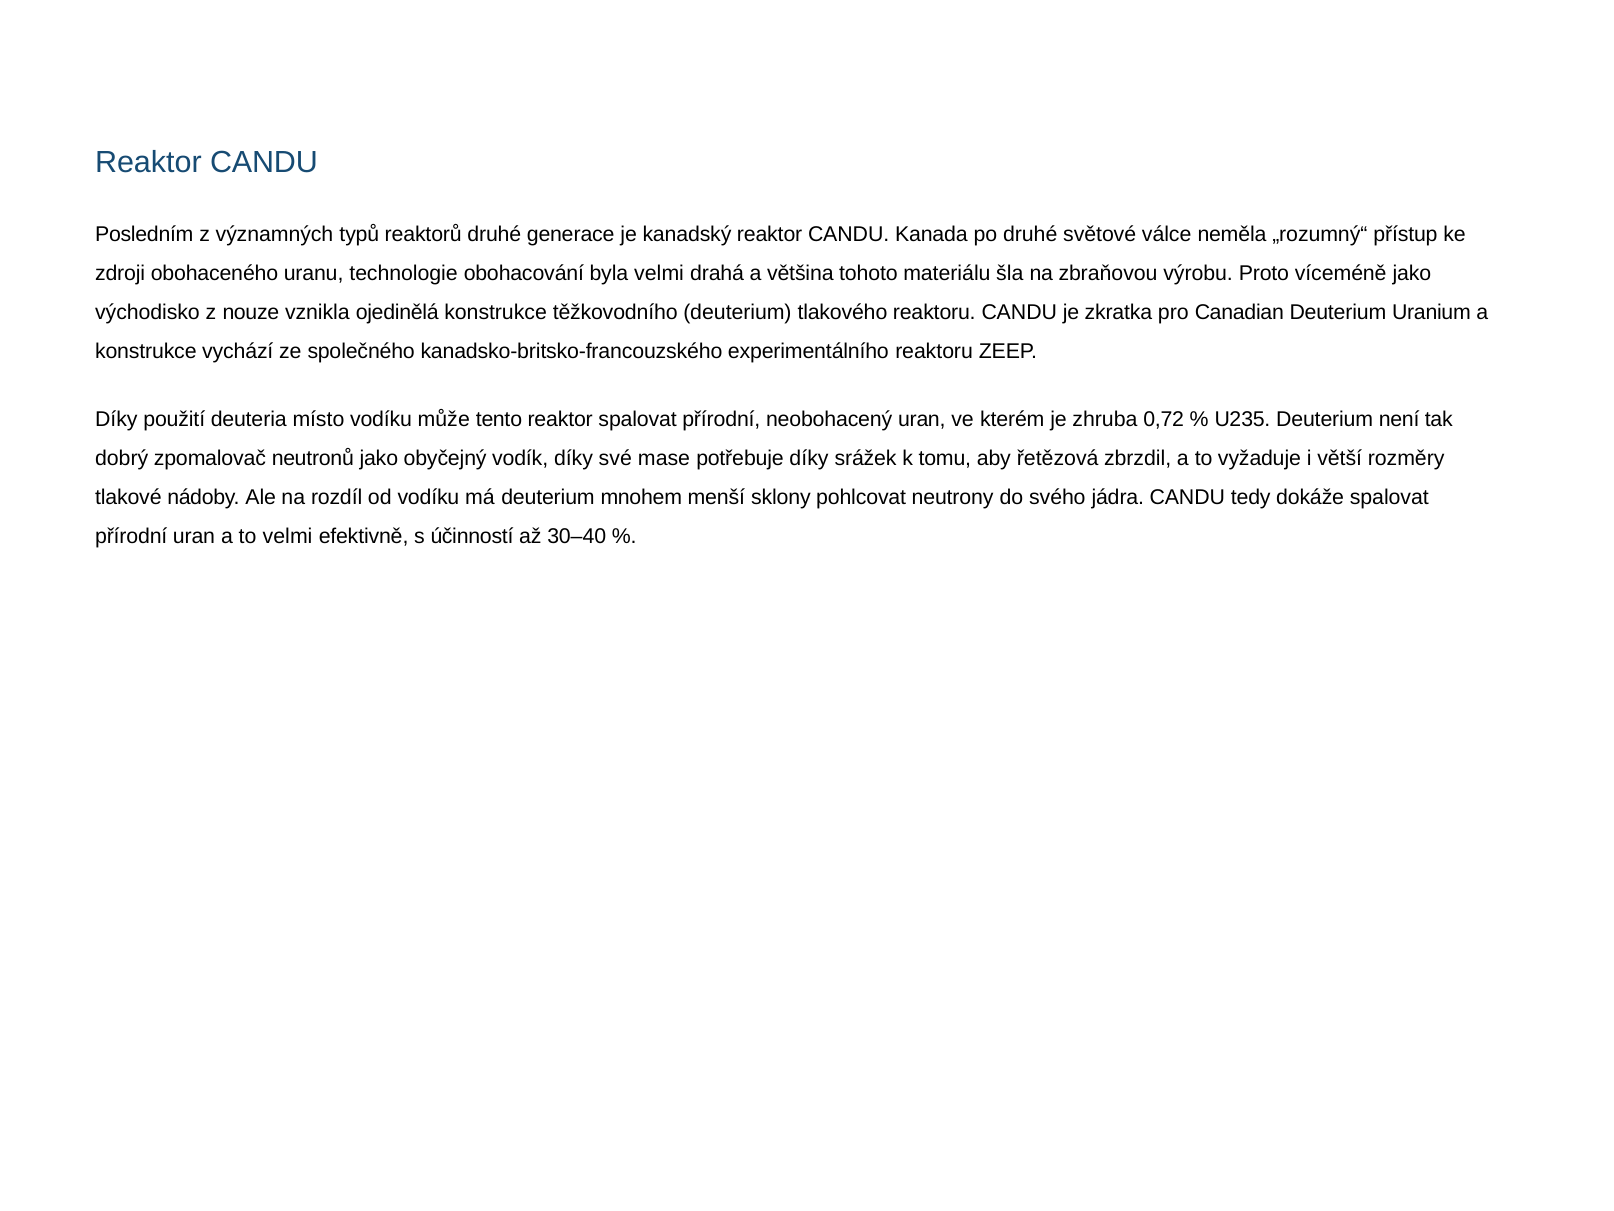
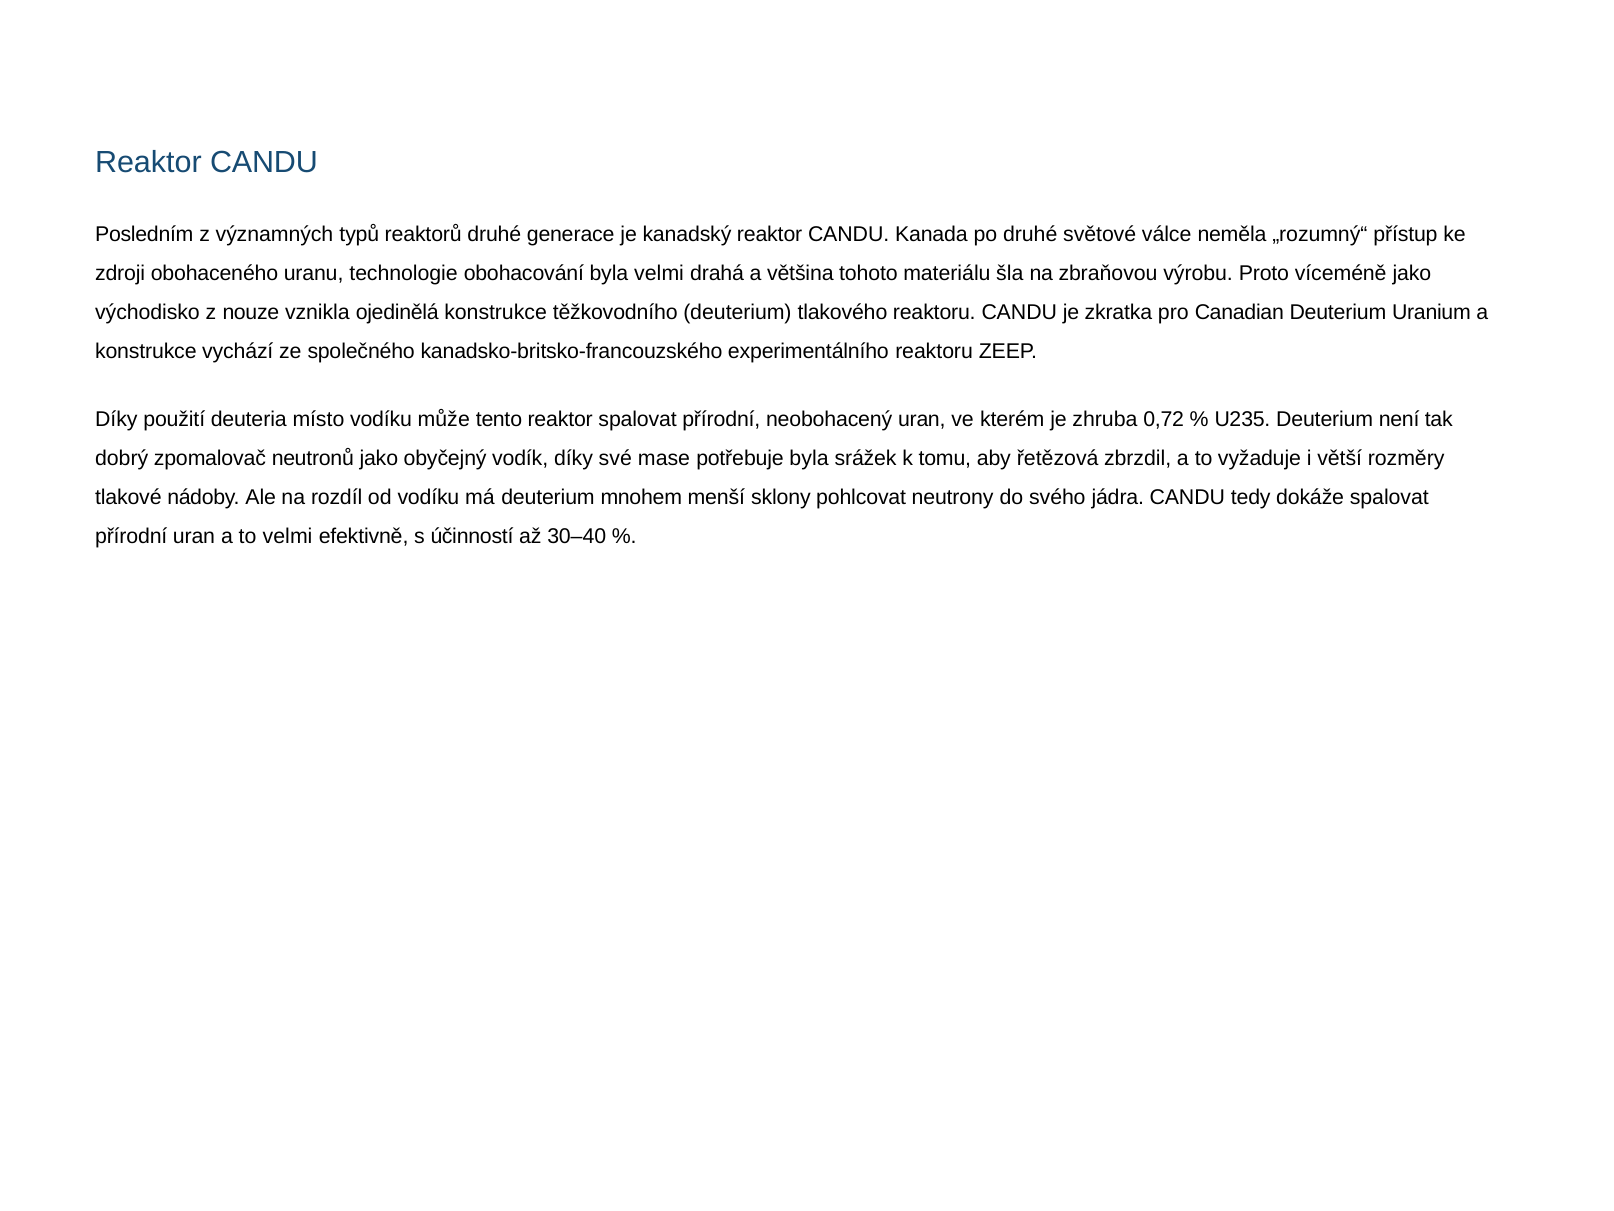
potřebuje díky: díky -> byla
